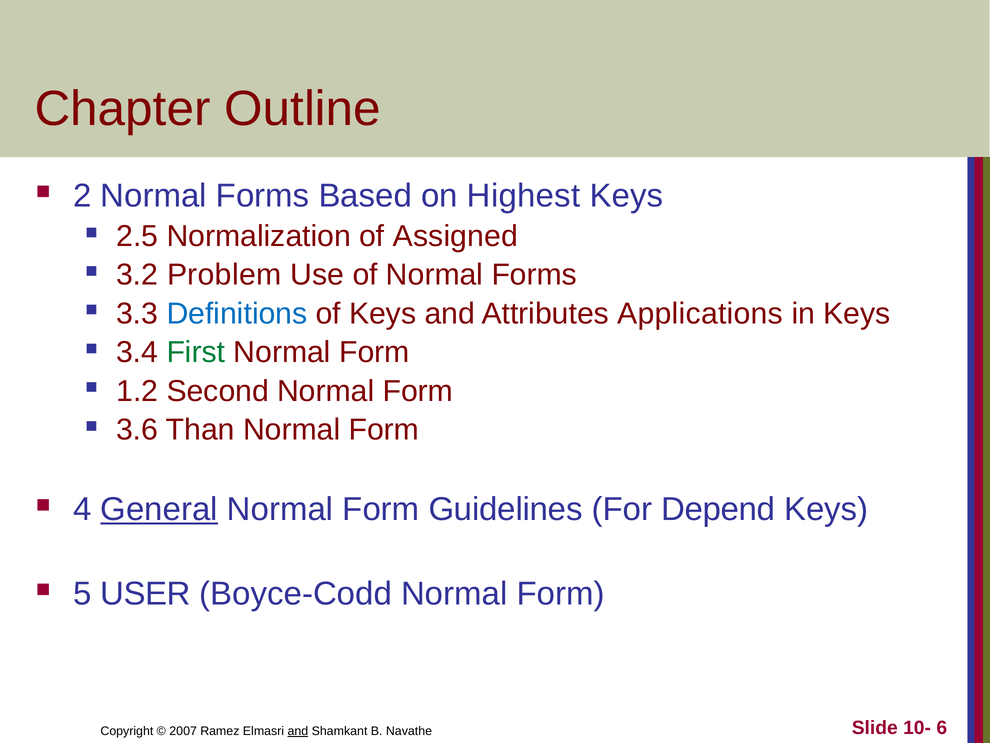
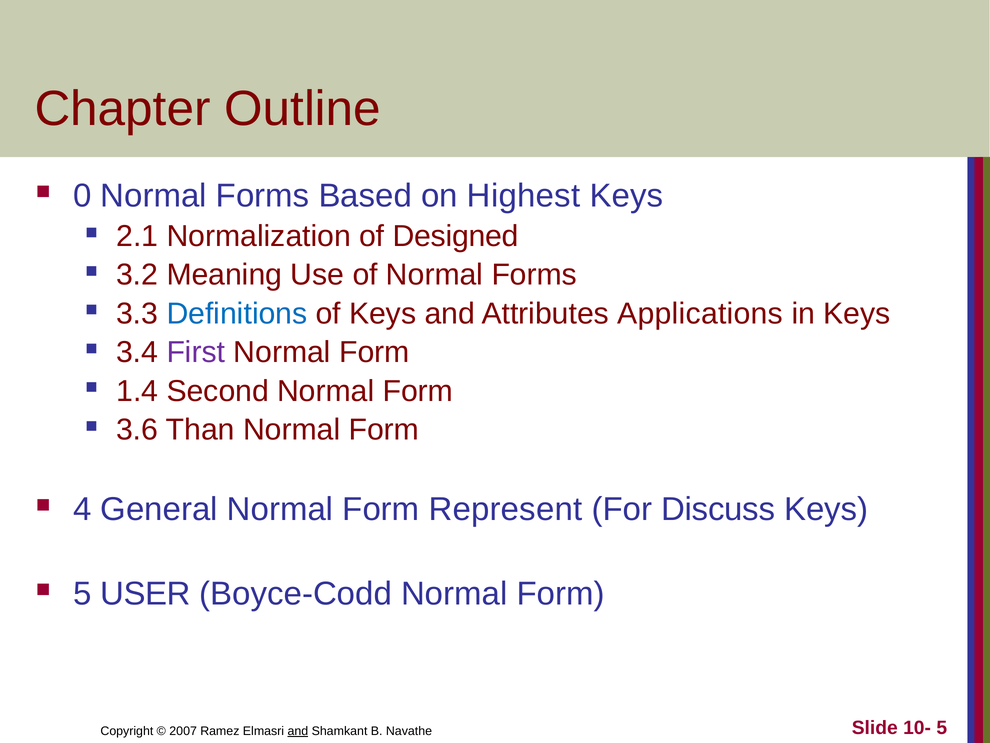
2: 2 -> 0
2.5: 2.5 -> 2.1
Assigned: Assigned -> Designed
Problem: Problem -> Meaning
First colour: green -> purple
1.2: 1.2 -> 1.4
General underline: present -> none
Guidelines: Guidelines -> Represent
Depend: Depend -> Discuss
10- 6: 6 -> 5
